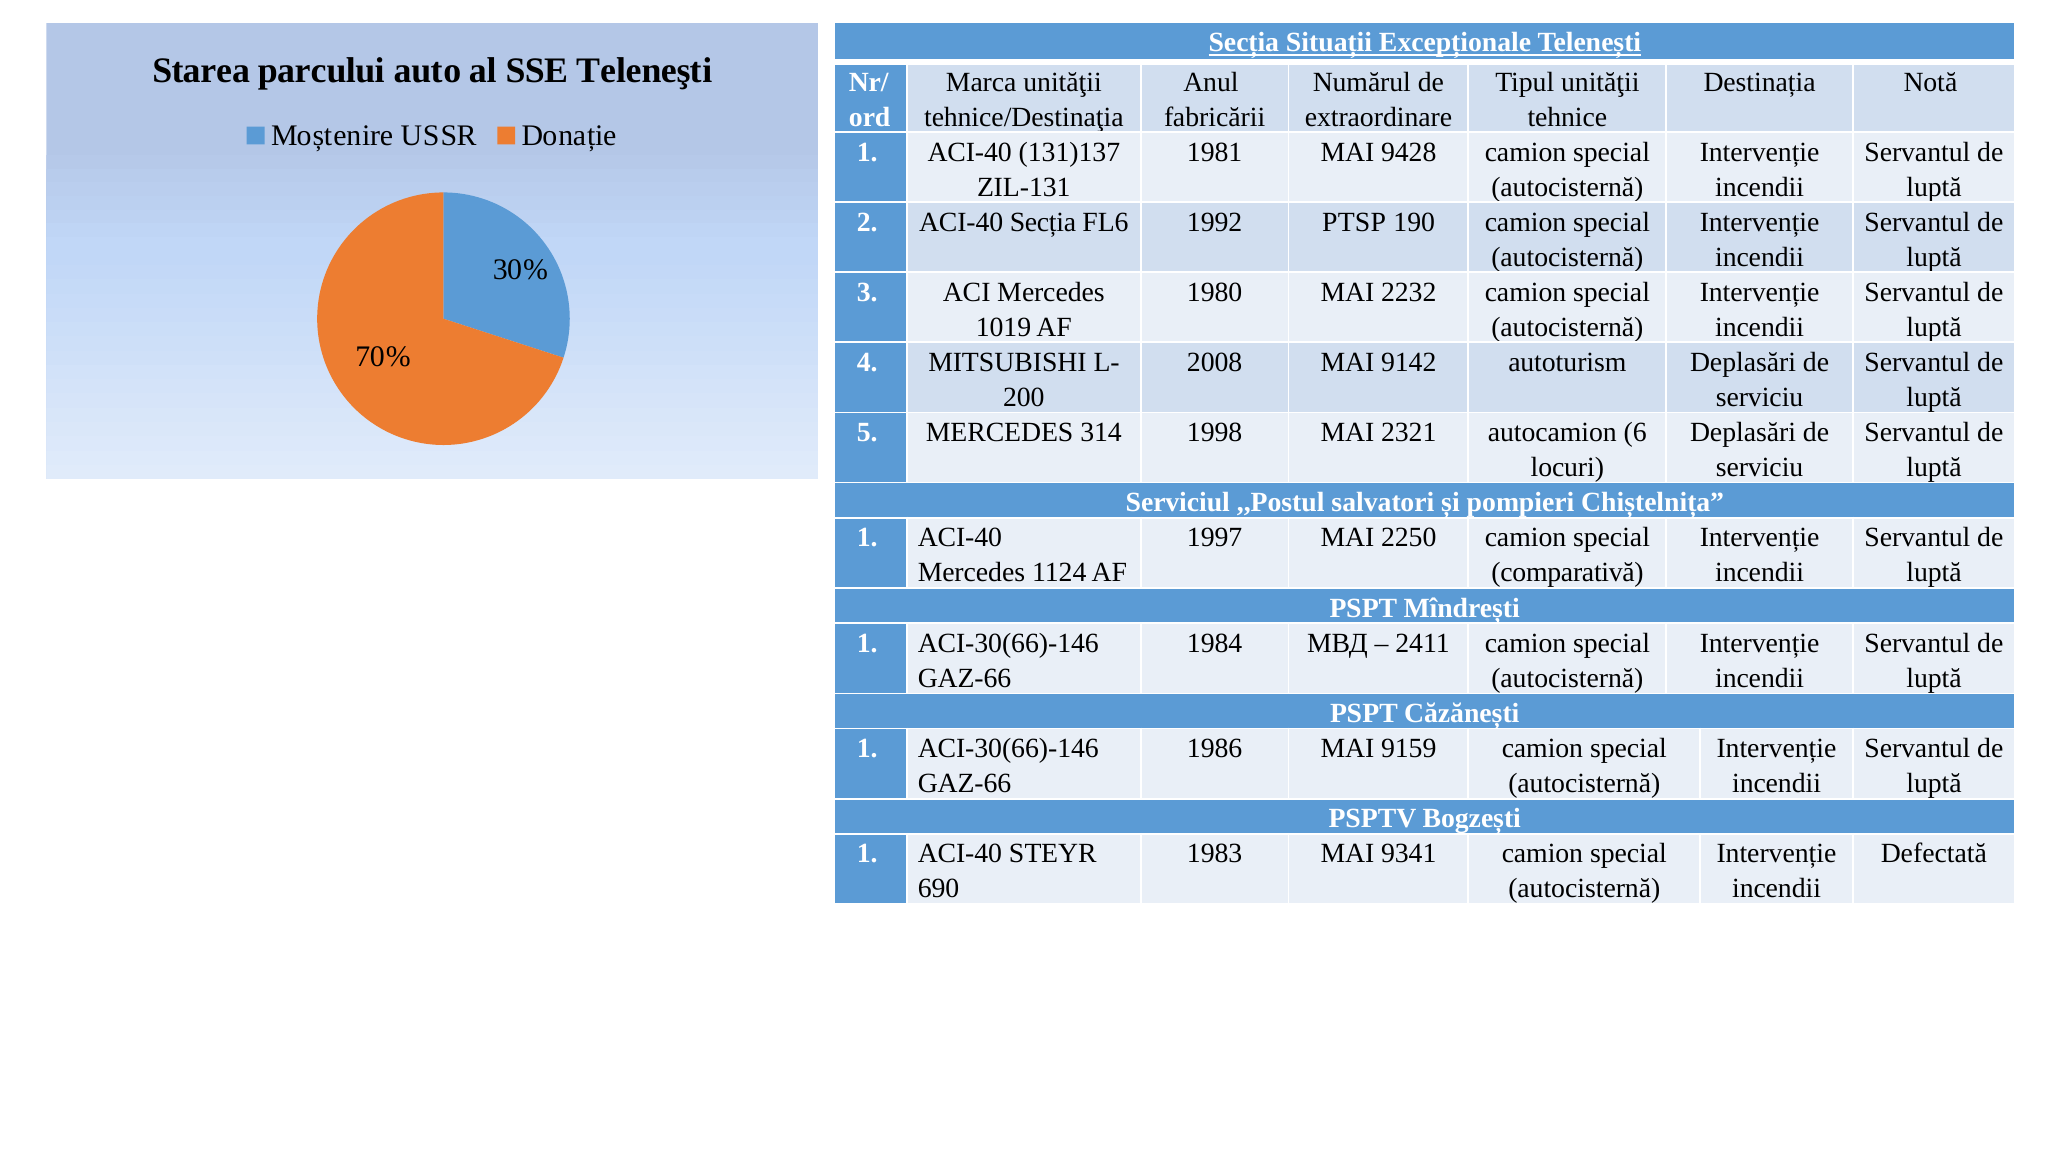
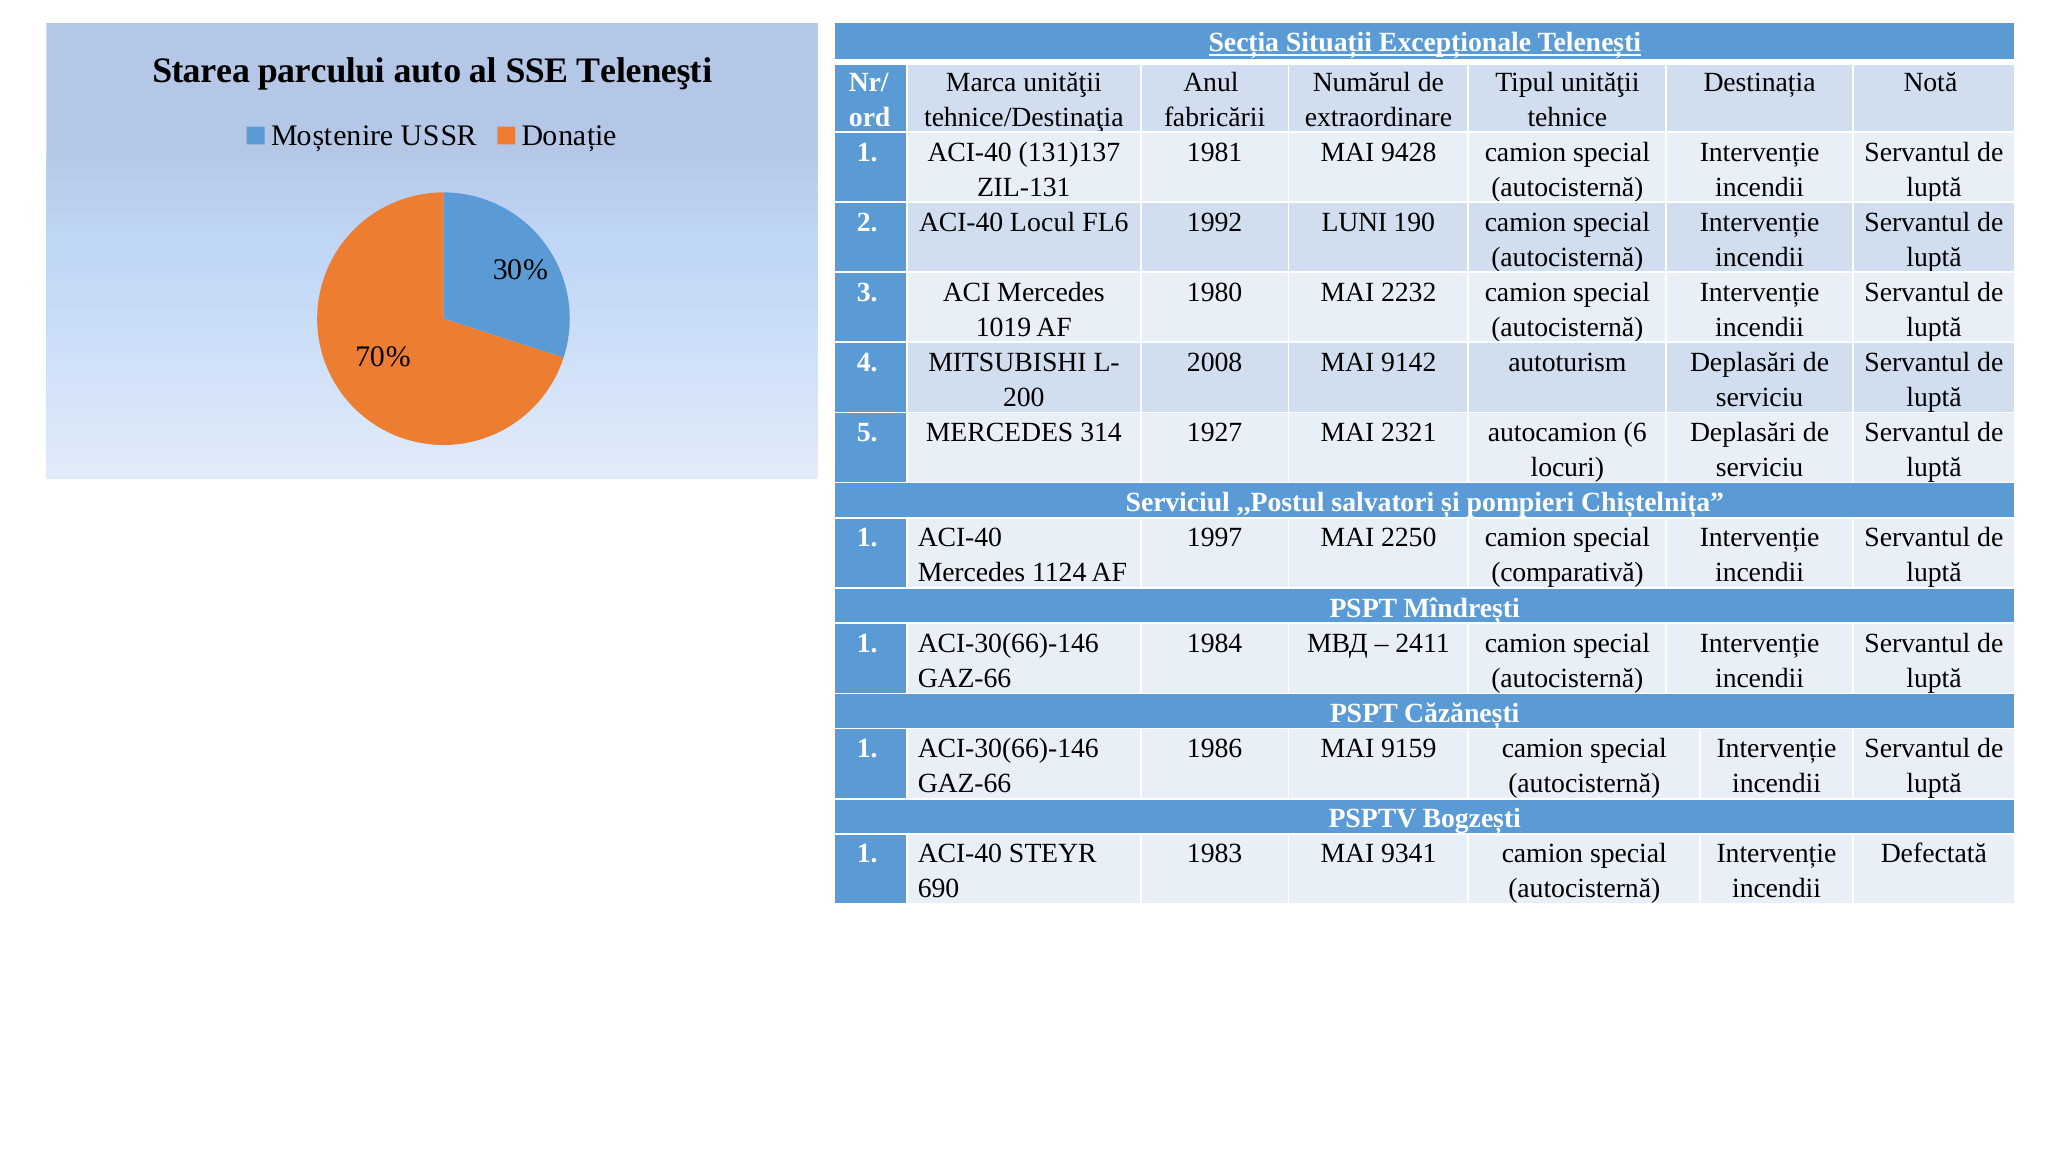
ACI-40 Secția: Secția -> Locul
PTSP: PTSP -> LUNI
1998: 1998 -> 1927
